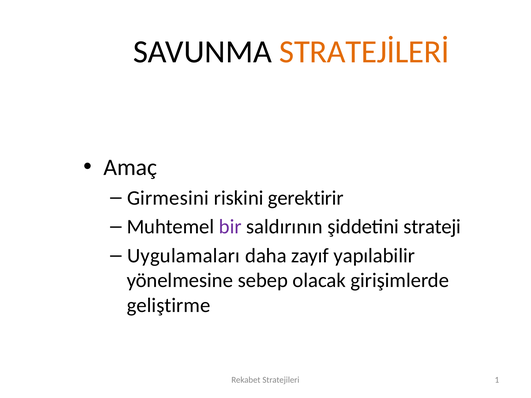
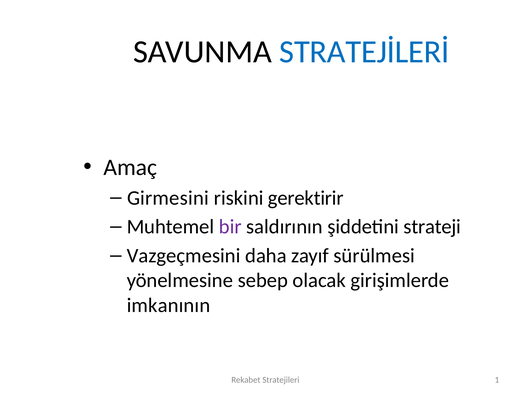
STRATEJİLERİ colour: orange -> blue
Uygulamaları: Uygulamaları -> Vazgeçmesini
yapılabilir: yapılabilir -> sürülmesi
geliştirme: geliştirme -> imkanının
